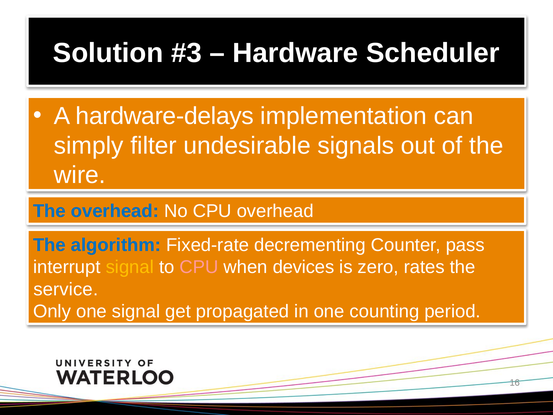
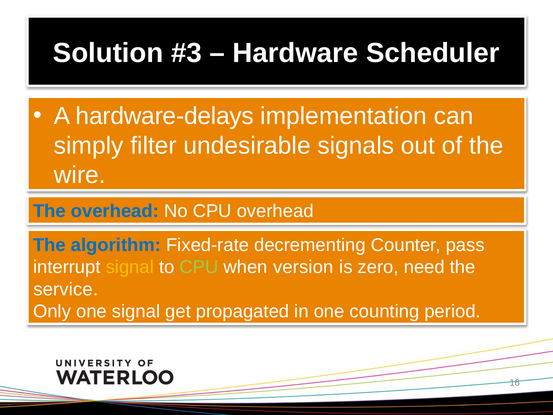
CPU at (199, 267) colour: pink -> light green
devices: devices -> version
rates: rates -> need
